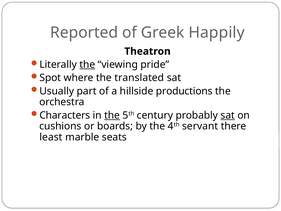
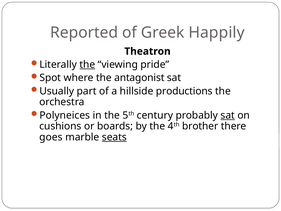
translated: translated -> antagonist
Characters: Characters -> Polyneices
the at (112, 115) underline: present -> none
servant: servant -> brother
least: least -> goes
seats underline: none -> present
